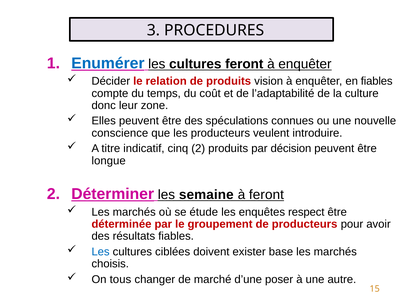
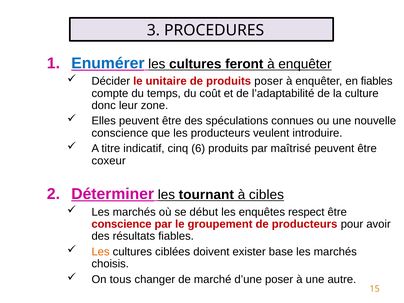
relation: relation -> unitaire
produits vision: vision -> poser
cinq 2: 2 -> 6
décision: décision -> maîtrisé
longue: longue -> coxeur
semaine: semaine -> tournant
à feront: feront -> cibles
étude: étude -> début
déterminée at (121, 224): déterminée -> conscience
Les at (101, 252) colour: blue -> orange
